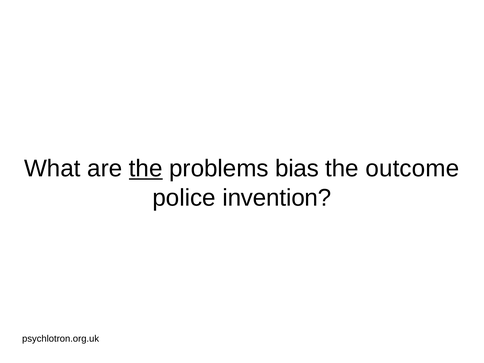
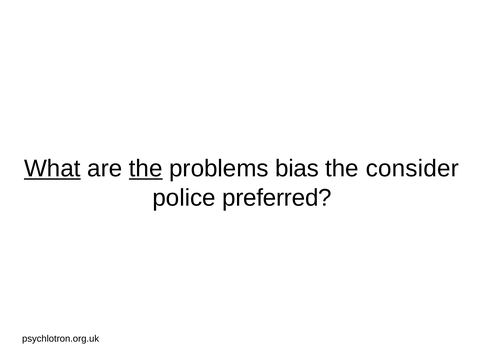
What underline: none -> present
outcome: outcome -> consider
invention: invention -> preferred
